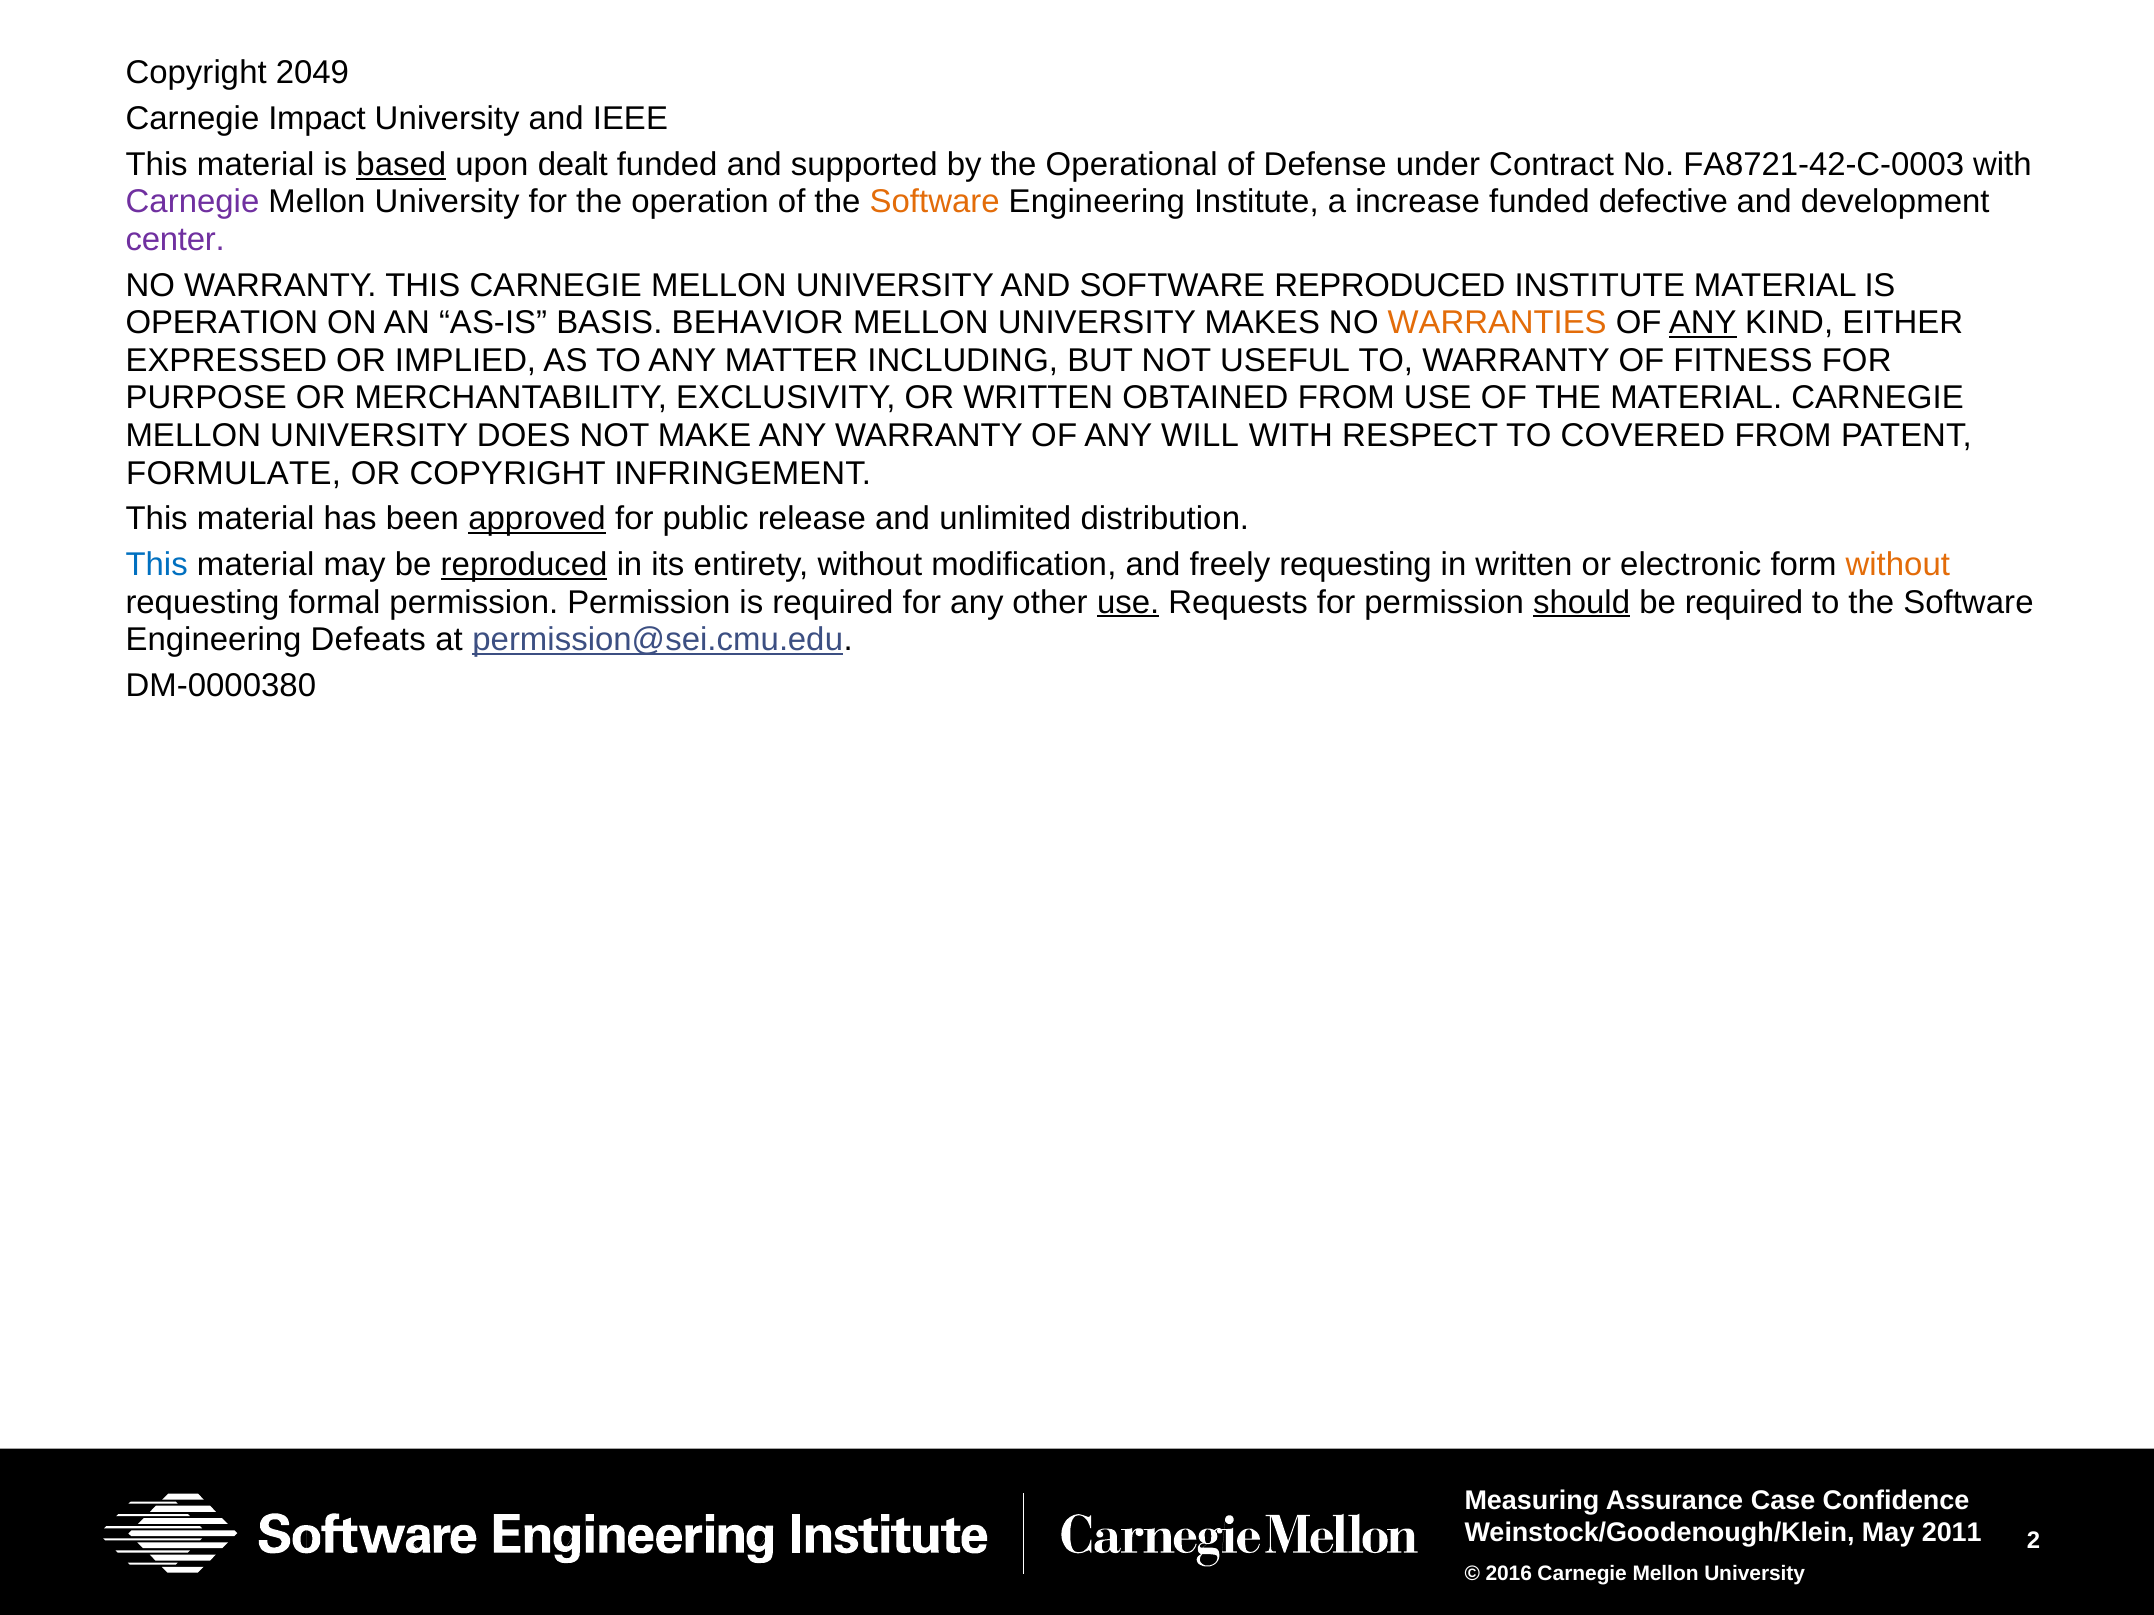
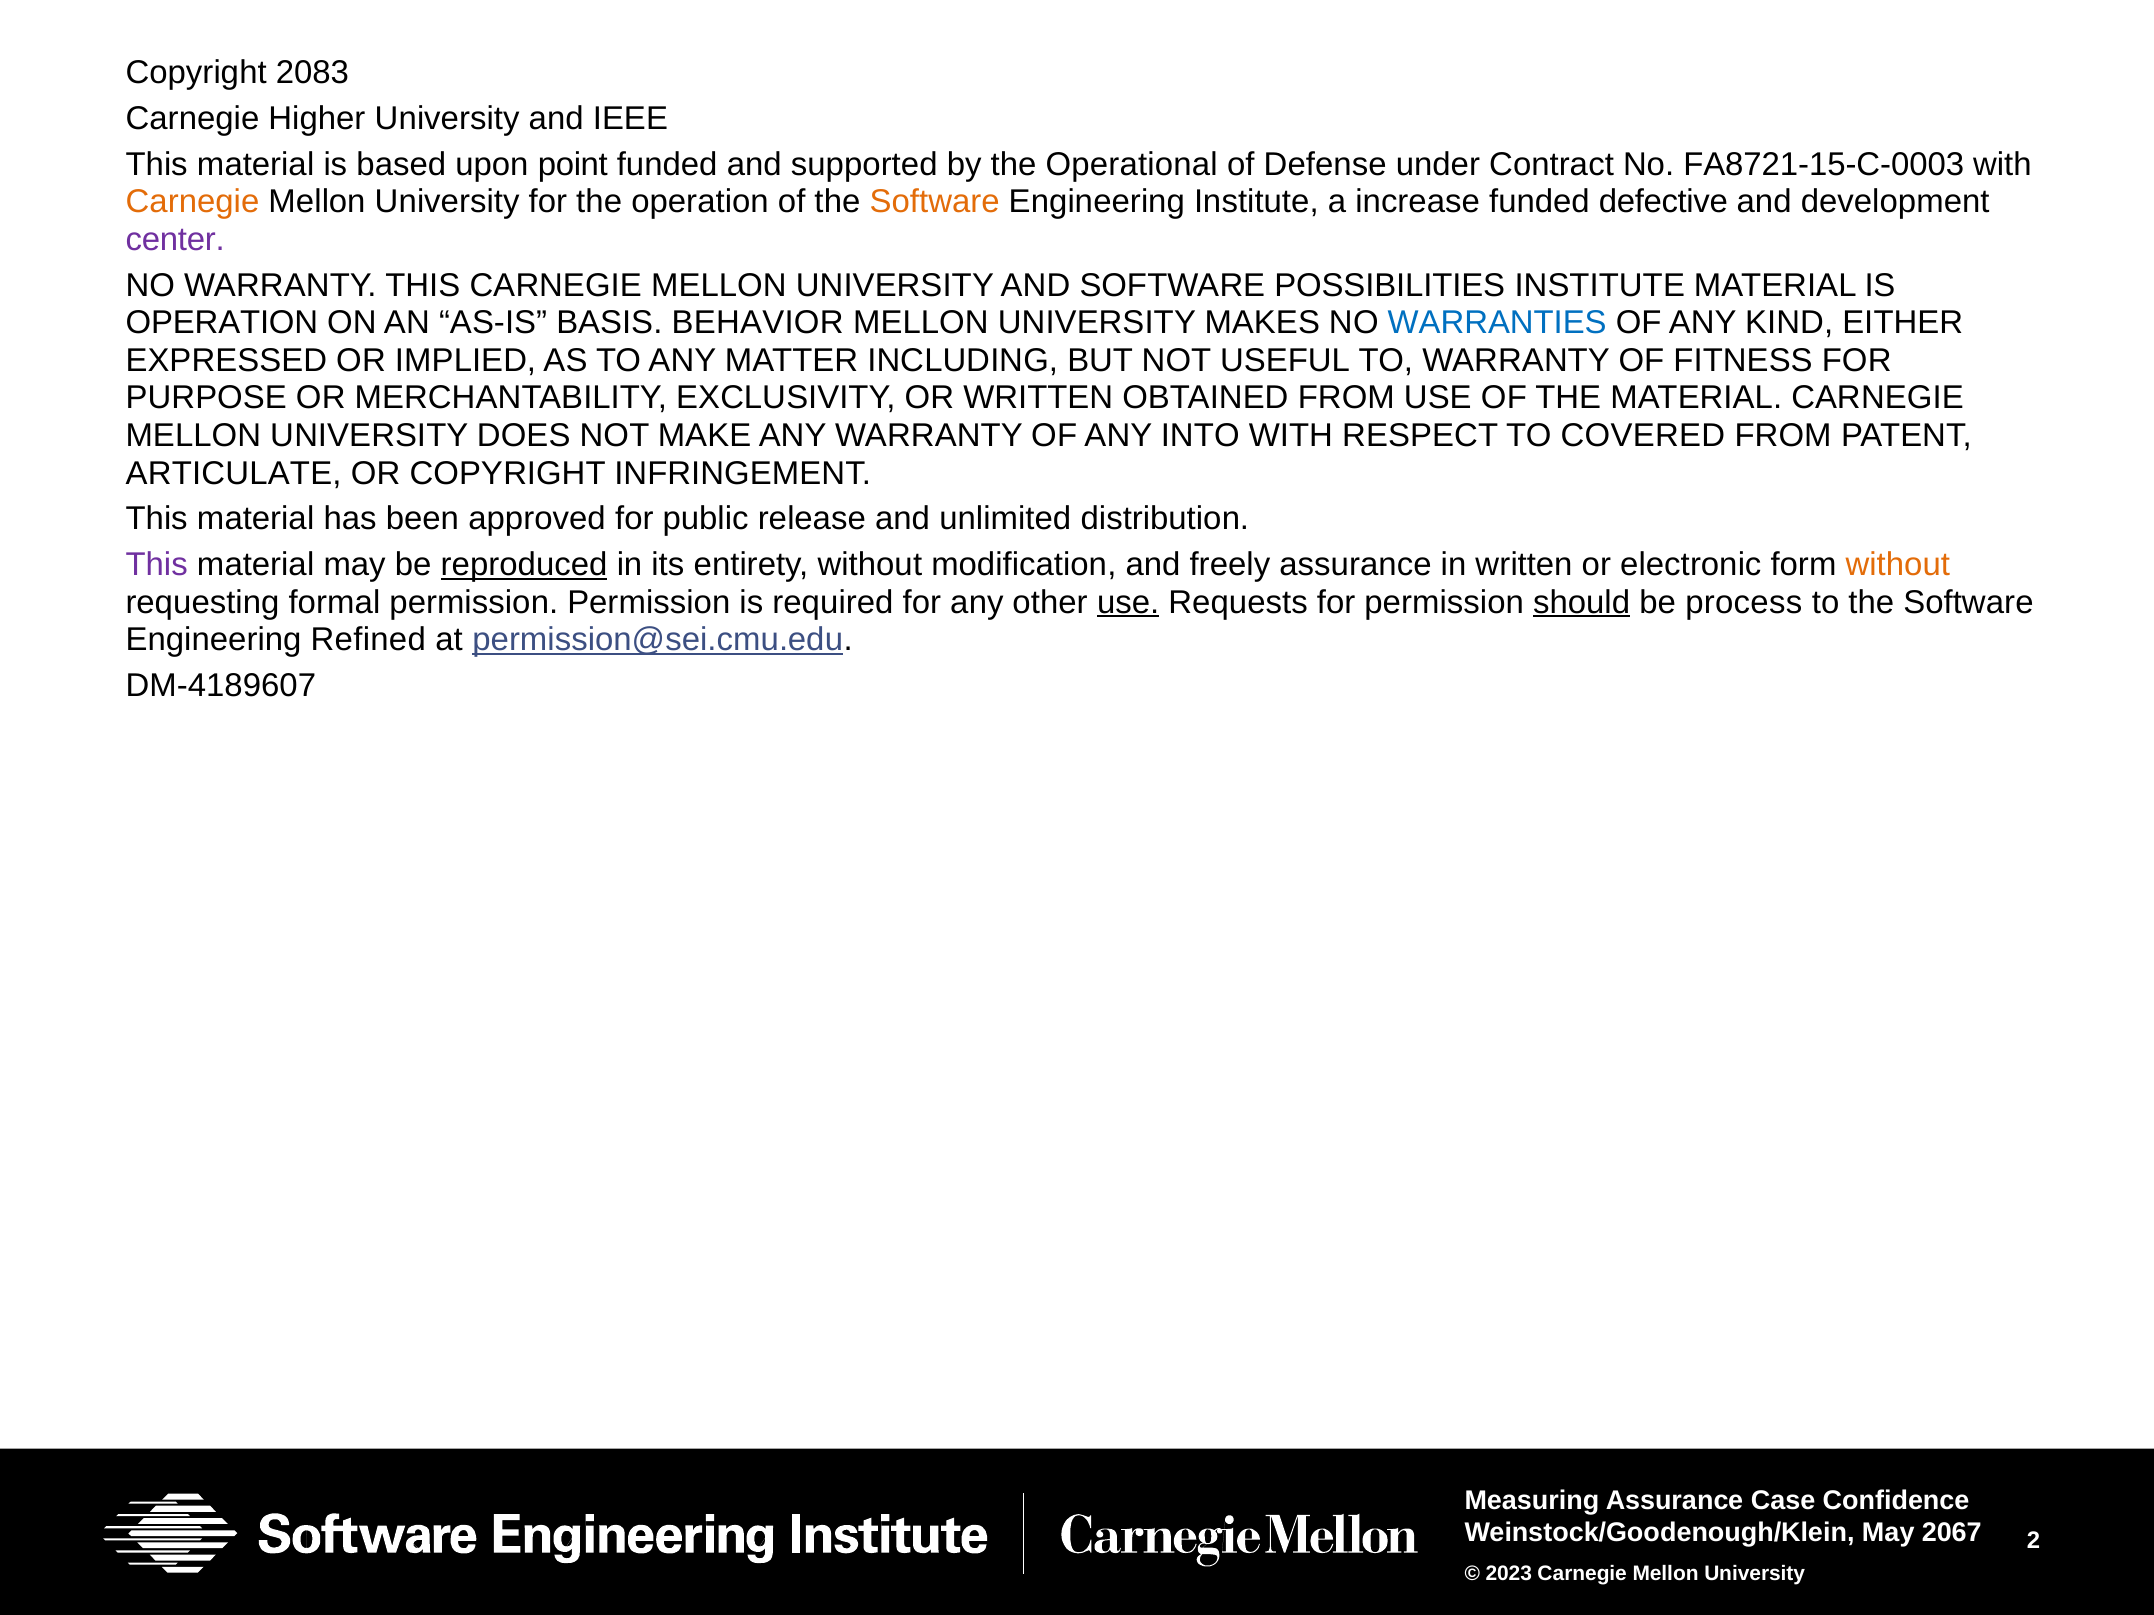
2049: 2049 -> 2083
Impact: Impact -> Higher
based underline: present -> none
dealt: dealt -> point
FA8721-42-C-0003: FA8721-42-C-0003 -> FA8721-15-C-0003
Carnegie at (193, 202) colour: purple -> orange
SOFTWARE REPRODUCED: REPRODUCED -> POSSIBILITIES
WARRANTIES colour: orange -> blue
ANY at (1703, 323) underline: present -> none
WILL: WILL -> INTO
FORMULATE: FORMULATE -> ARTICULATE
approved underline: present -> none
This at (157, 565) colour: blue -> purple
freely requesting: requesting -> assurance
be required: required -> process
Defeats: Defeats -> Refined
DM-0000380: DM-0000380 -> DM-4189607
2011: 2011 -> 2067
2016: 2016 -> 2023
